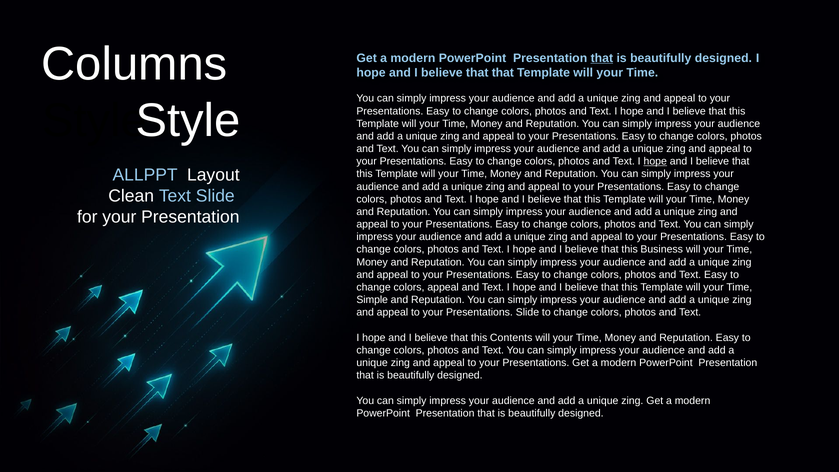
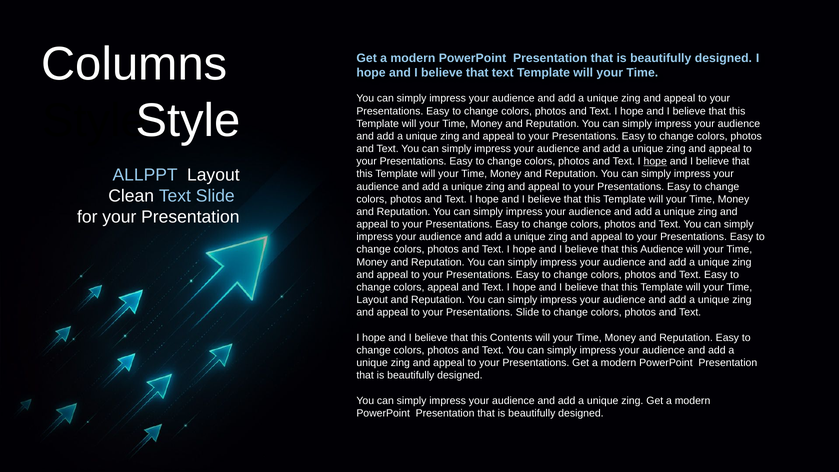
that at (602, 58) underline: present -> none
that that: that -> text
this Business: Business -> Audience
Simple at (372, 300): Simple -> Layout
